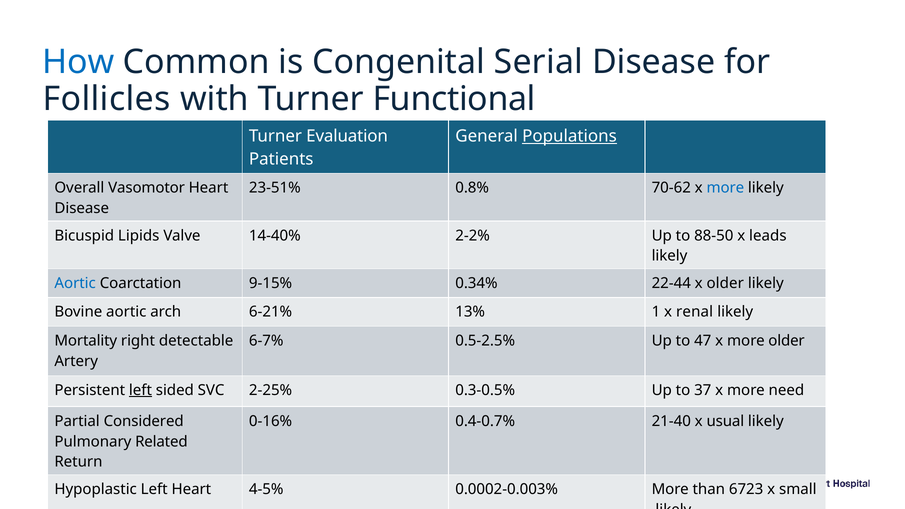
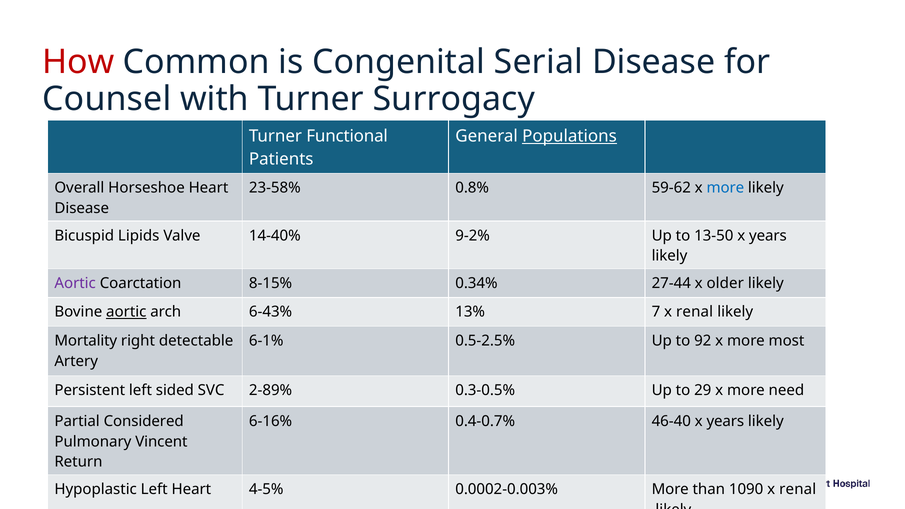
How colour: blue -> red
Follicles: Follicles -> Counsel
Functional: Functional -> Surrogacy
Evaluation: Evaluation -> Functional
Vasomotor: Vasomotor -> Horseshoe
23-51%: 23-51% -> 23-58%
70-62: 70-62 -> 59-62
2-2%: 2-2% -> 9-2%
88-50: 88-50 -> 13-50
leads at (768, 236): leads -> years
Aortic at (75, 283) colour: blue -> purple
9-15%: 9-15% -> 8-15%
22-44: 22-44 -> 27-44
aortic at (126, 312) underline: none -> present
6-21%: 6-21% -> 6-43%
1: 1 -> 7
6-7%: 6-7% -> 6-1%
47: 47 -> 92
more older: older -> most
left at (140, 390) underline: present -> none
2-25%: 2-25% -> 2-89%
37: 37 -> 29
0-16%: 0-16% -> 6-16%
21-40: 21-40 -> 46-40
usual at (725, 421): usual -> years
Related: Related -> Vincent
6723: 6723 -> 1090
small at (798, 489): small -> renal
